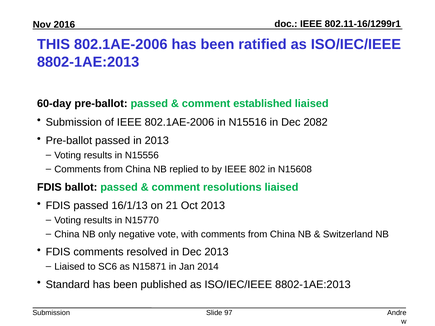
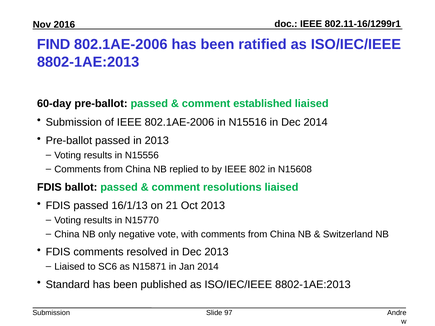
THIS: THIS -> FIND
Dec 2082: 2082 -> 2014
